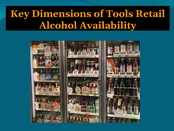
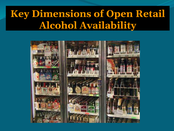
Tools: Tools -> Open
